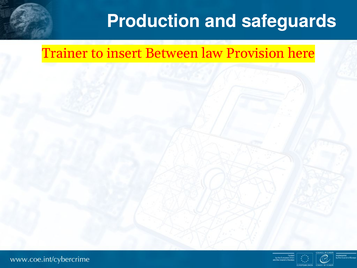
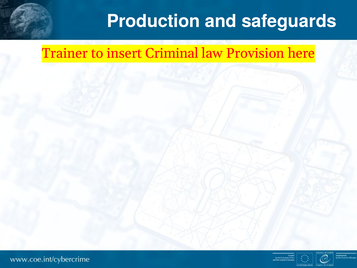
Between: Between -> Criminal
